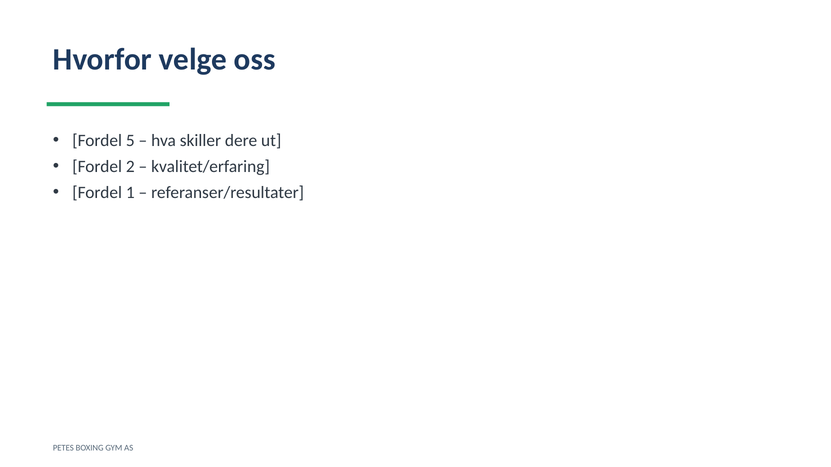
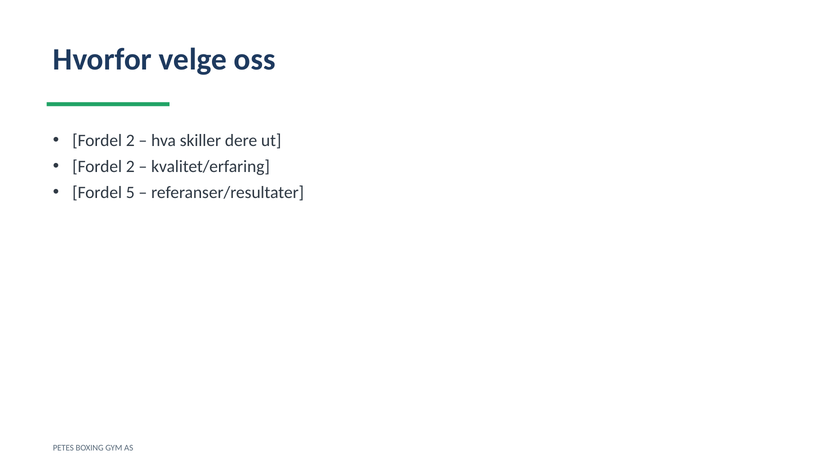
5 at (130, 141): 5 -> 2
1: 1 -> 5
